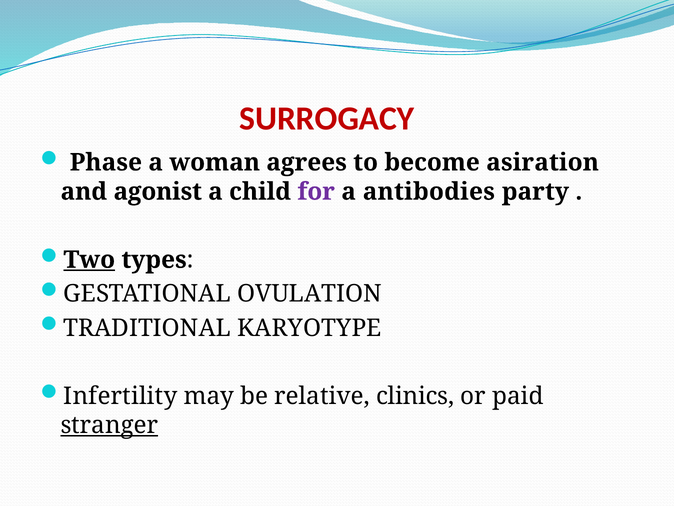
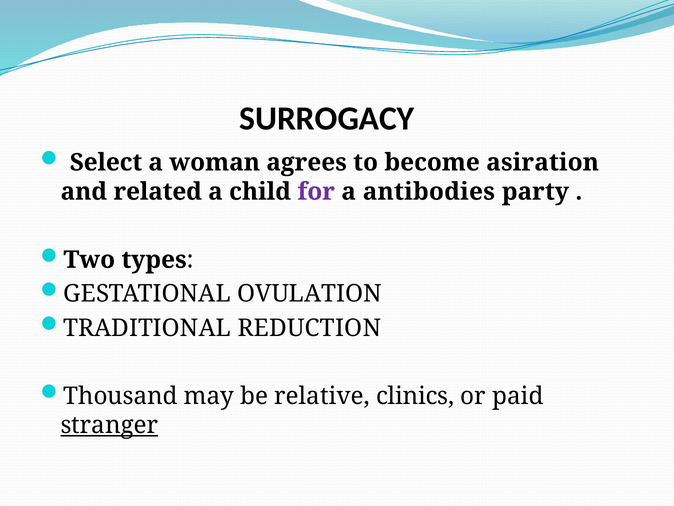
SURROGACY colour: red -> black
Phase: Phase -> Select
agonist: agonist -> related
Two underline: present -> none
KARYOTYPE: KARYOTYPE -> REDUCTION
Infertility: Infertility -> Thousand
